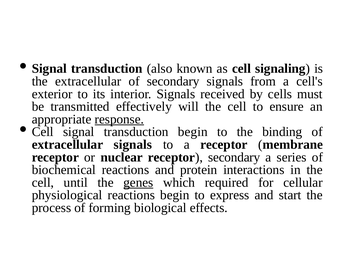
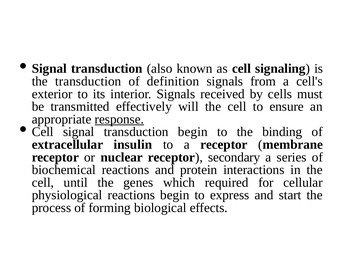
the extracellular: extracellular -> transduction
of secondary: secondary -> definition
extracellular signals: signals -> insulin
genes underline: present -> none
